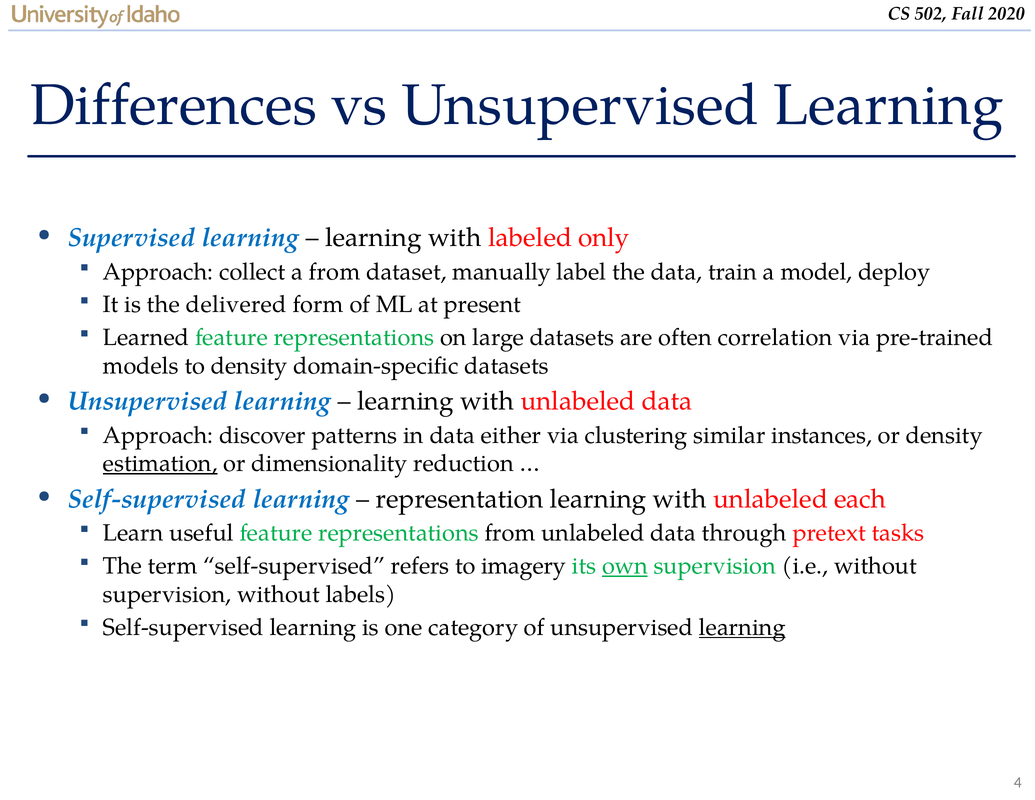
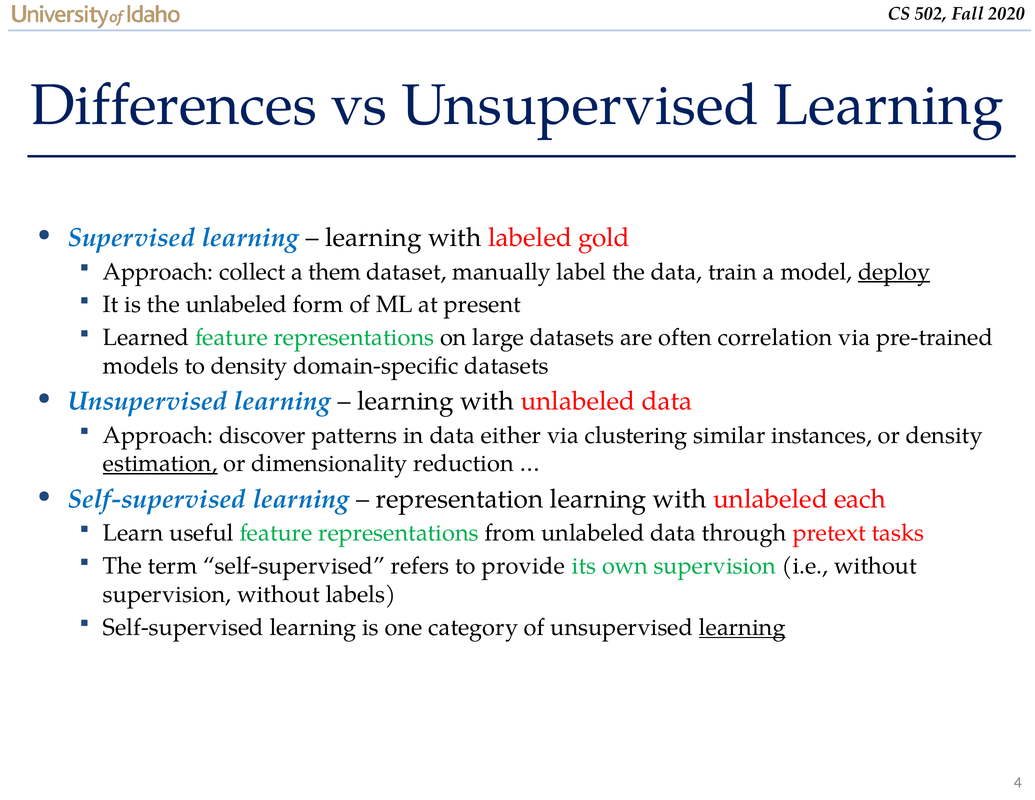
only: only -> gold
a from: from -> them
deploy underline: none -> present
the delivered: delivered -> unlabeled
imagery: imagery -> provide
own underline: present -> none
